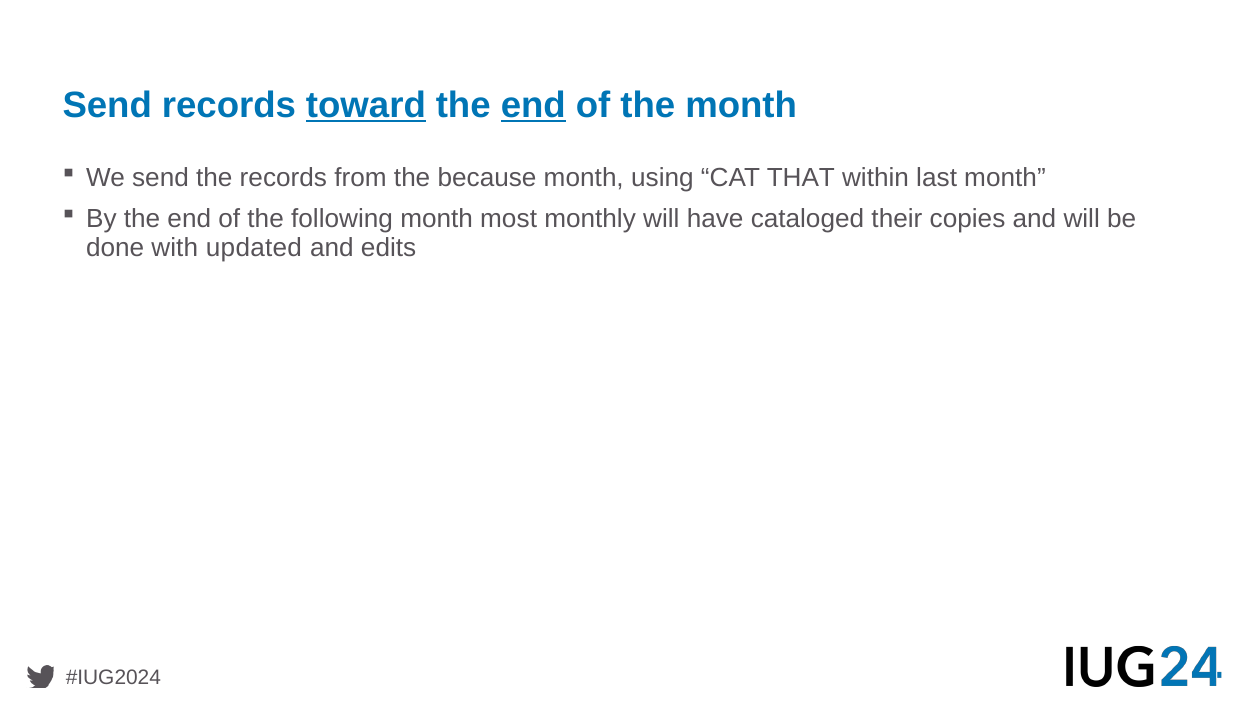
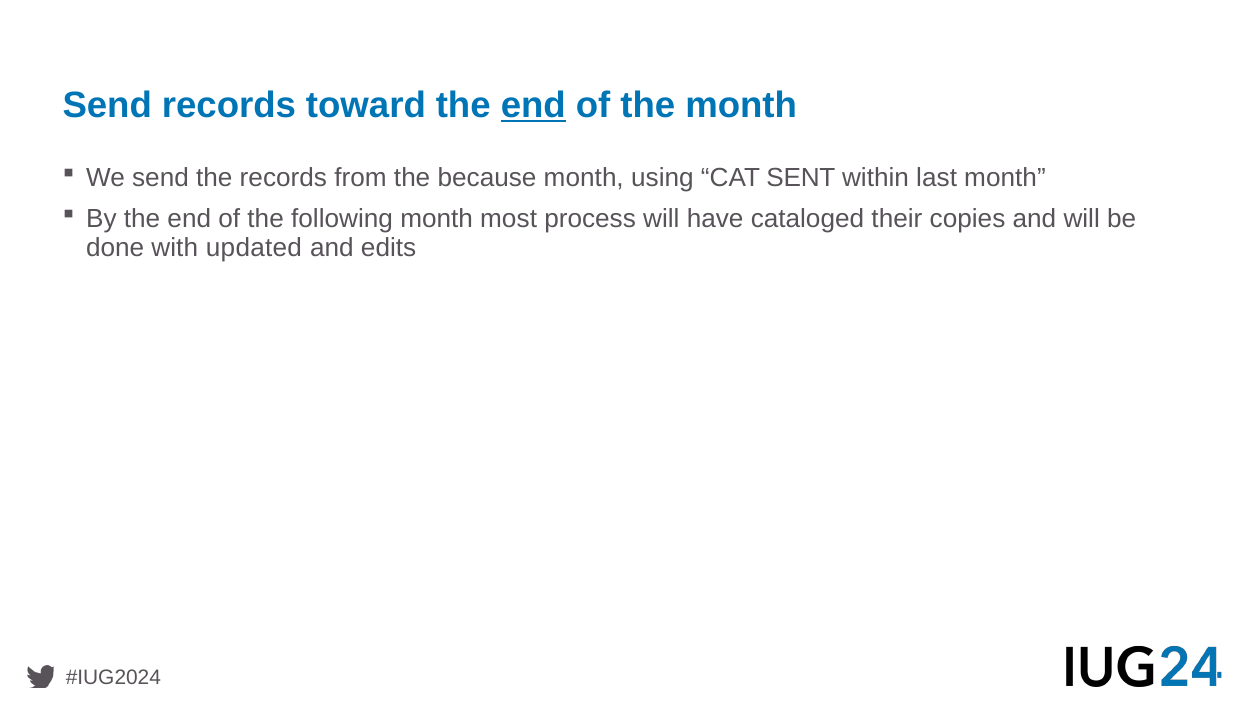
toward underline: present -> none
THAT: THAT -> SENT
monthly: monthly -> process
